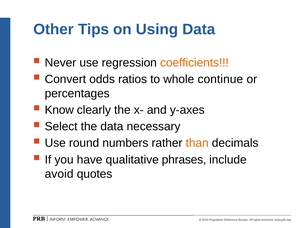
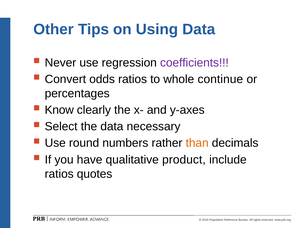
coefficients colour: orange -> purple
phrases: phrases -> product
avoid at (59, 174): avoid -> ratios
